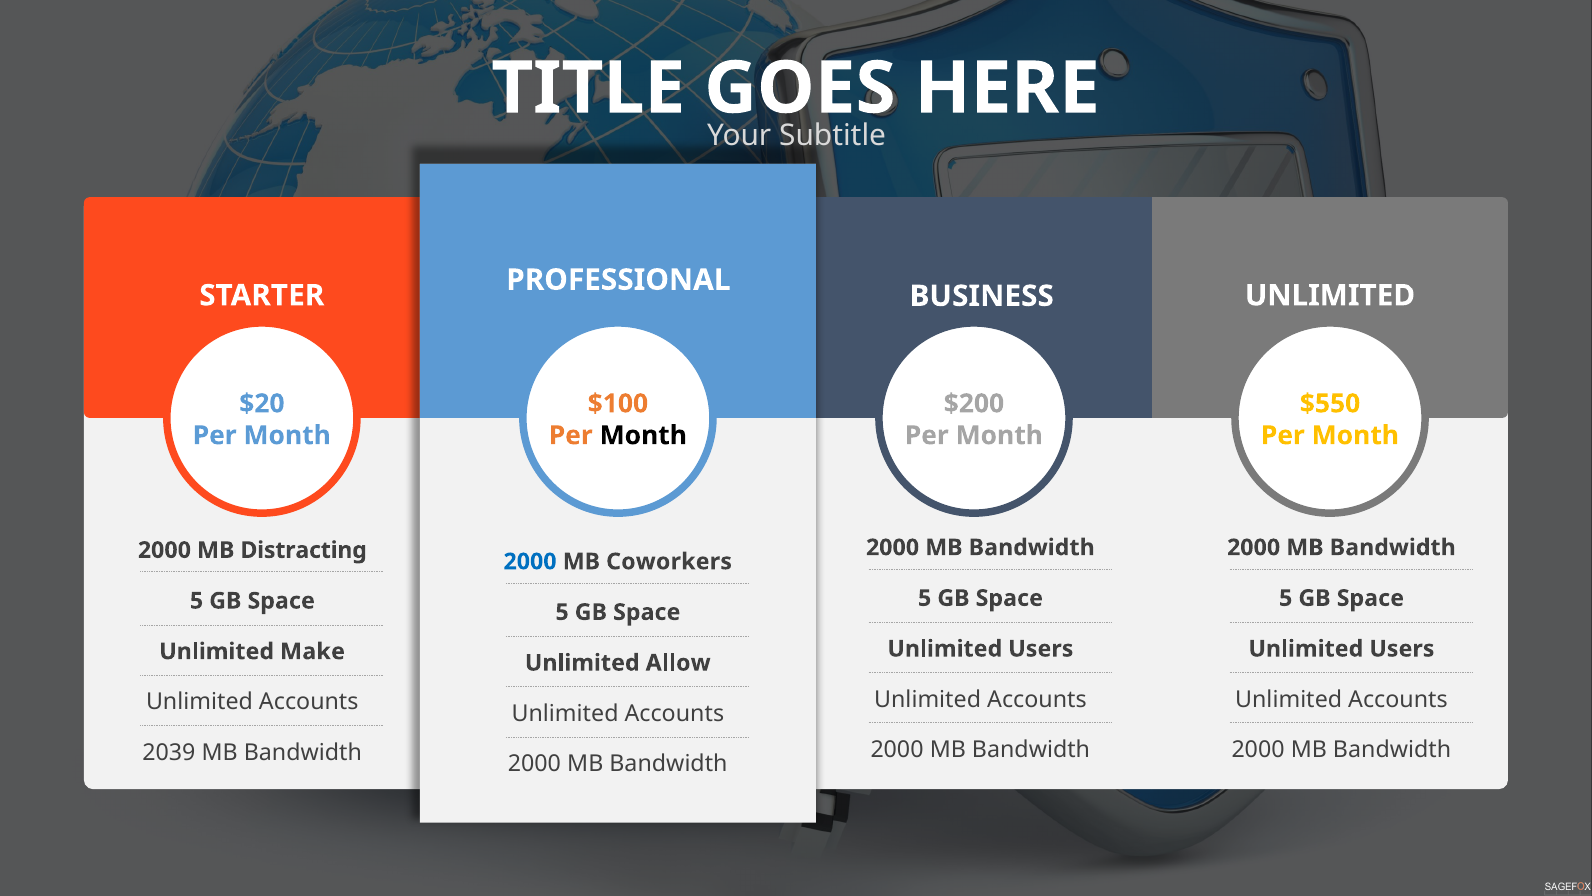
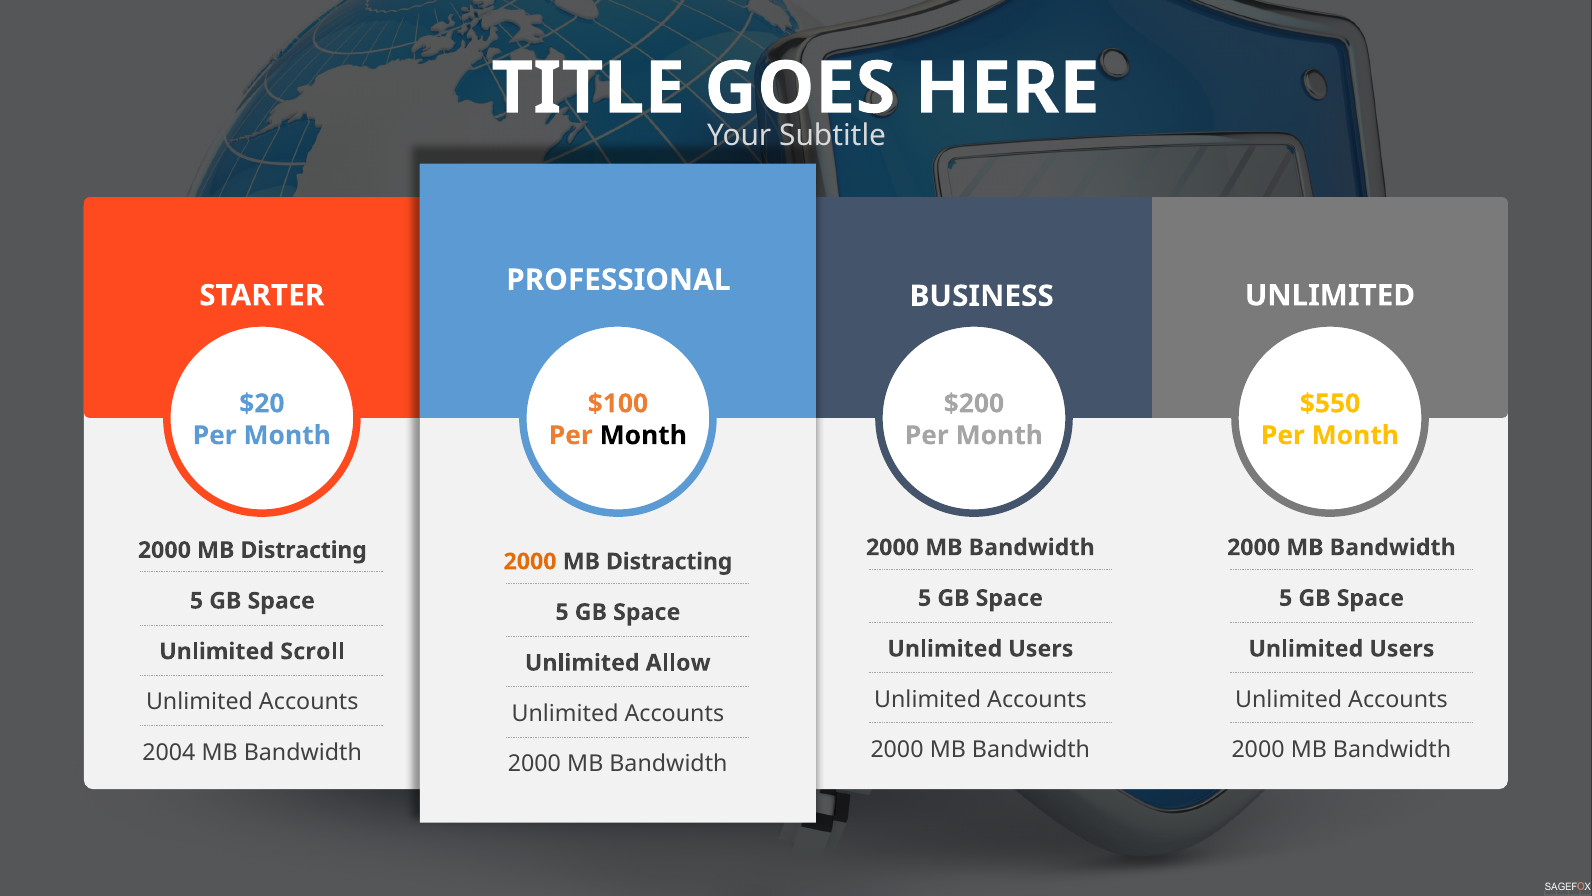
2000 at (530, 561) colour: blue -> orange
Coworkers at (669, 561): Coworkers -> Distracting
Make: Make -> Scroll
2039: 2039 -> 2004
